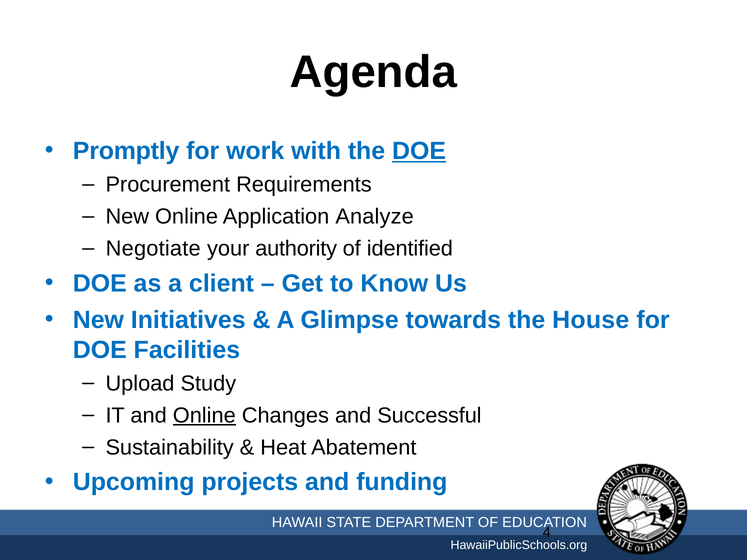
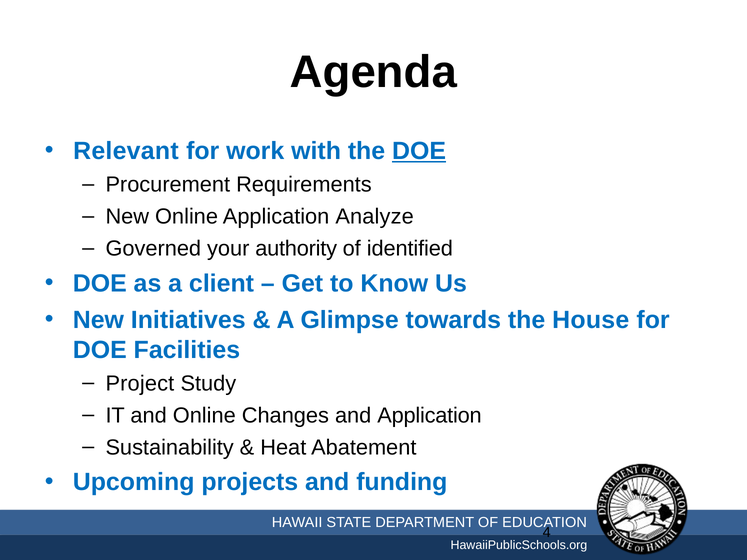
Promptly: Promptly -> Relevant
Negotiate: Negotiate -> Governed
Upload: Upload -> Project
Online at (204, 416) underline: present -> none
and Successful: Successful -> Application
